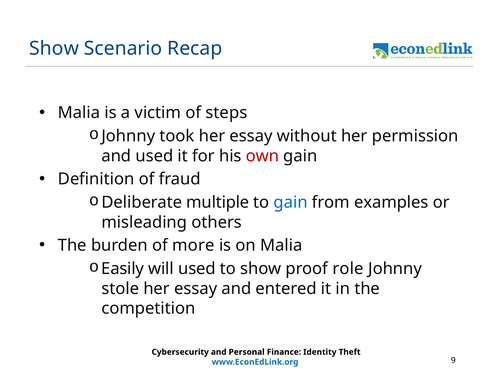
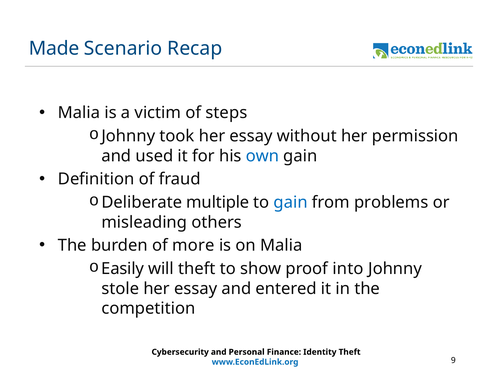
Show at (54, 49): Show -> Made
own colour: red -> blue
examples: examples -> problems
will used: used -> theft
role: role -> into
